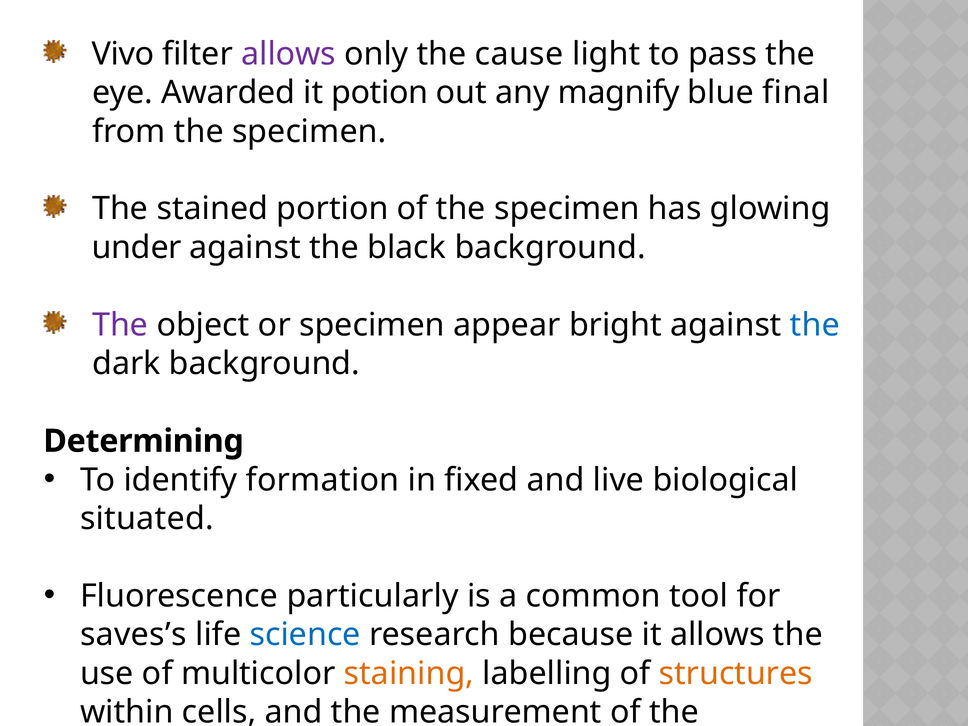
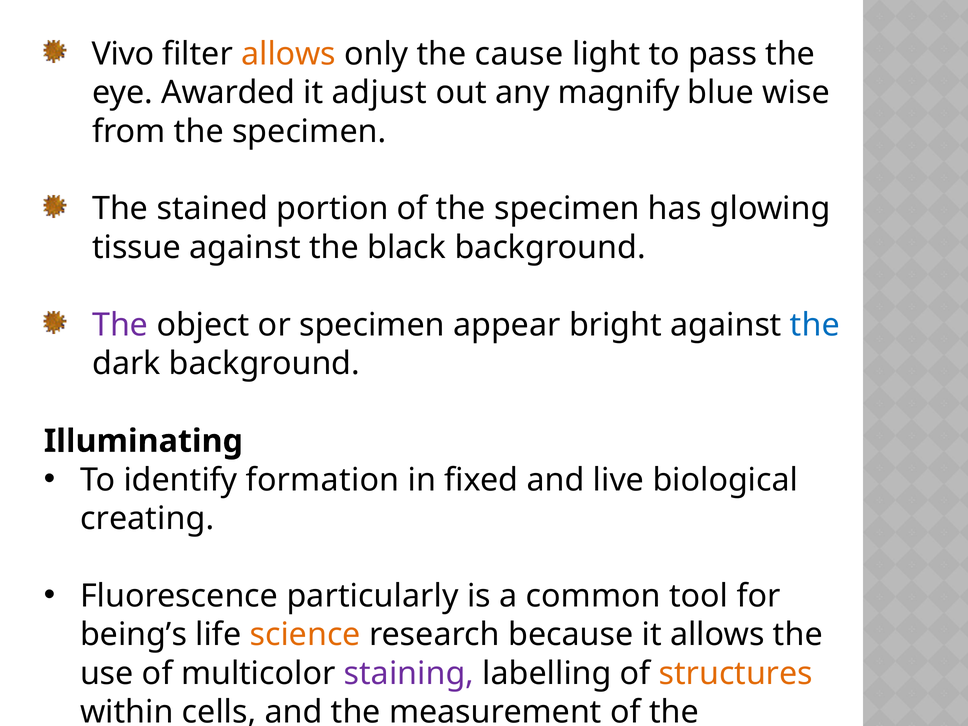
allows at (289, 54) colour: purple -> orange
potion: potion -> adjust
final: final -> wise
under: under -> tissue
Determining: Determining -> Illuminating
situated: situated -> creating
saves’s: saves’s -> being’s
science colour: blue -> orange
staining colour: orange -> purple
